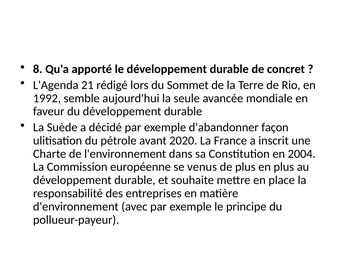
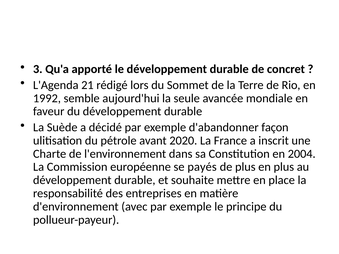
8: 8 -> 3
venus: venus -> payés
